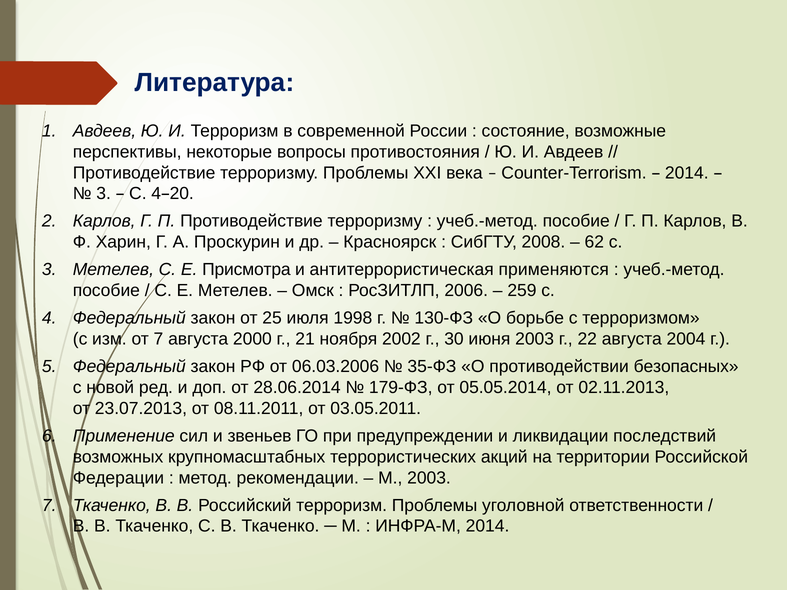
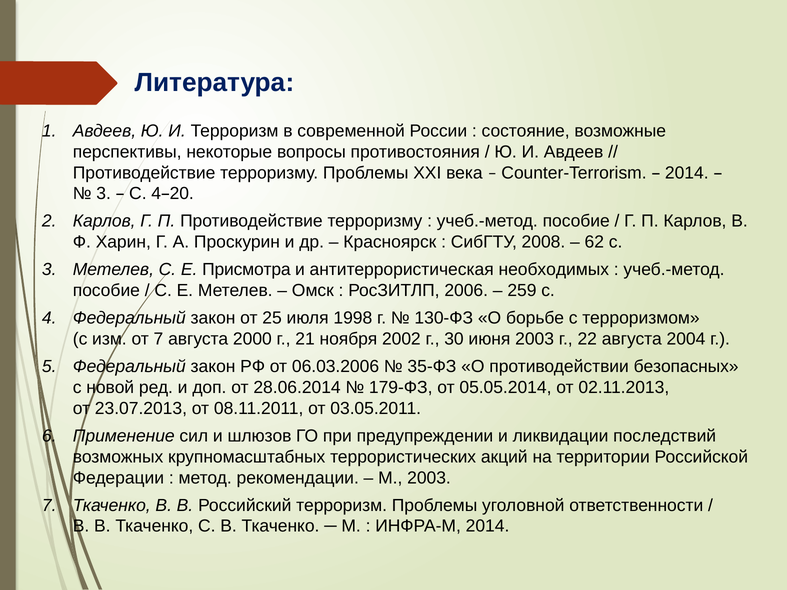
применяются: применяются -> необходимых
звеньев: звеньев -> шлюзов
